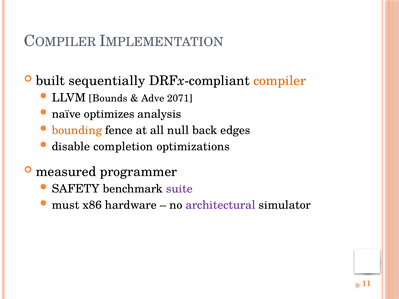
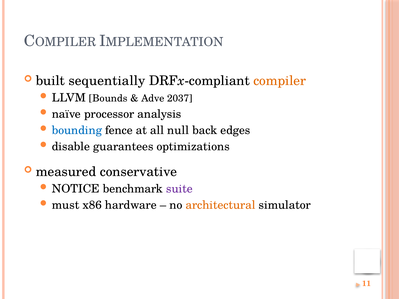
2071: 2071 -> 2037
optimizes: optimizes -> processor
bounding colour: orange -> blue
completion: completion -> guarantees
programmer: programmer -> conservative
SAFETY: SAFETY -> NOTICE
architectural colour: purple -> orange
